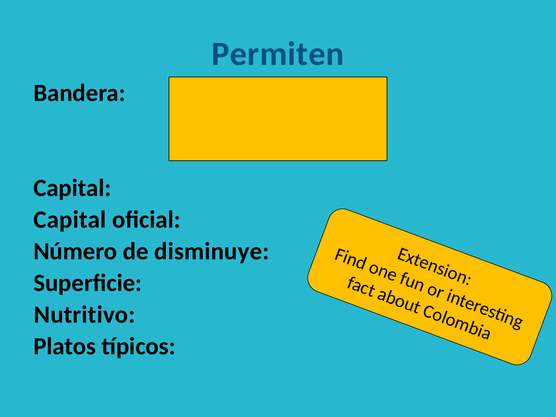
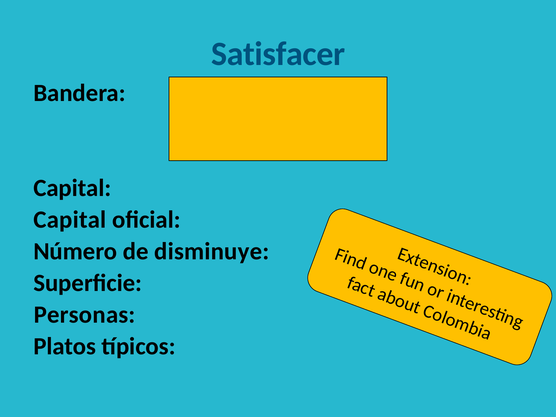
Permiten: Permiten -> Satisfacer
Nutritivo: Nutritivo -> Personas
